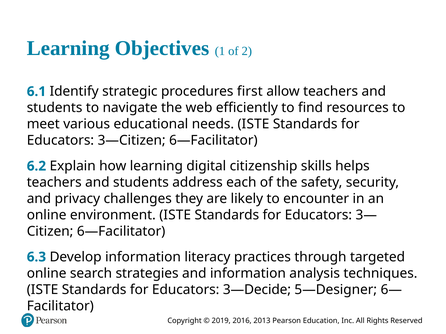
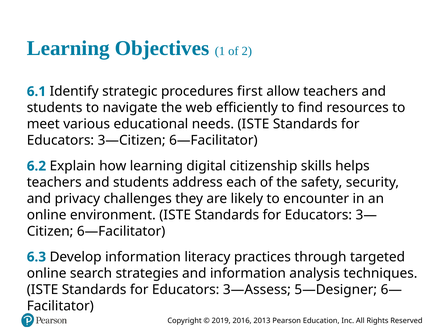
3—Decide: 3—Decide -> 3—Assess
